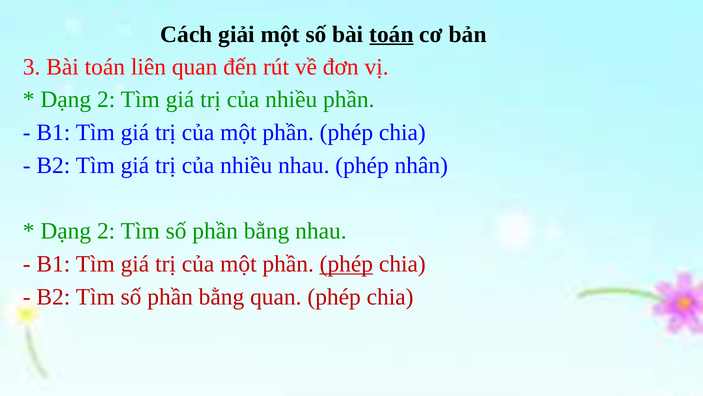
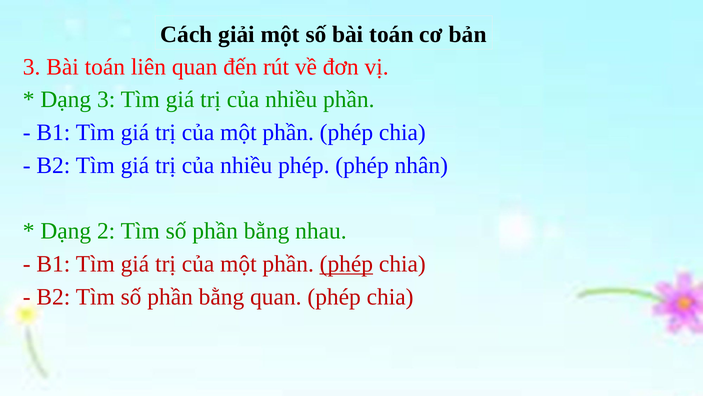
toán at (391, 34) underline: present -> none
2 at (106, 99): 2 -> 3
nhiều nhau: nhau -> phép
